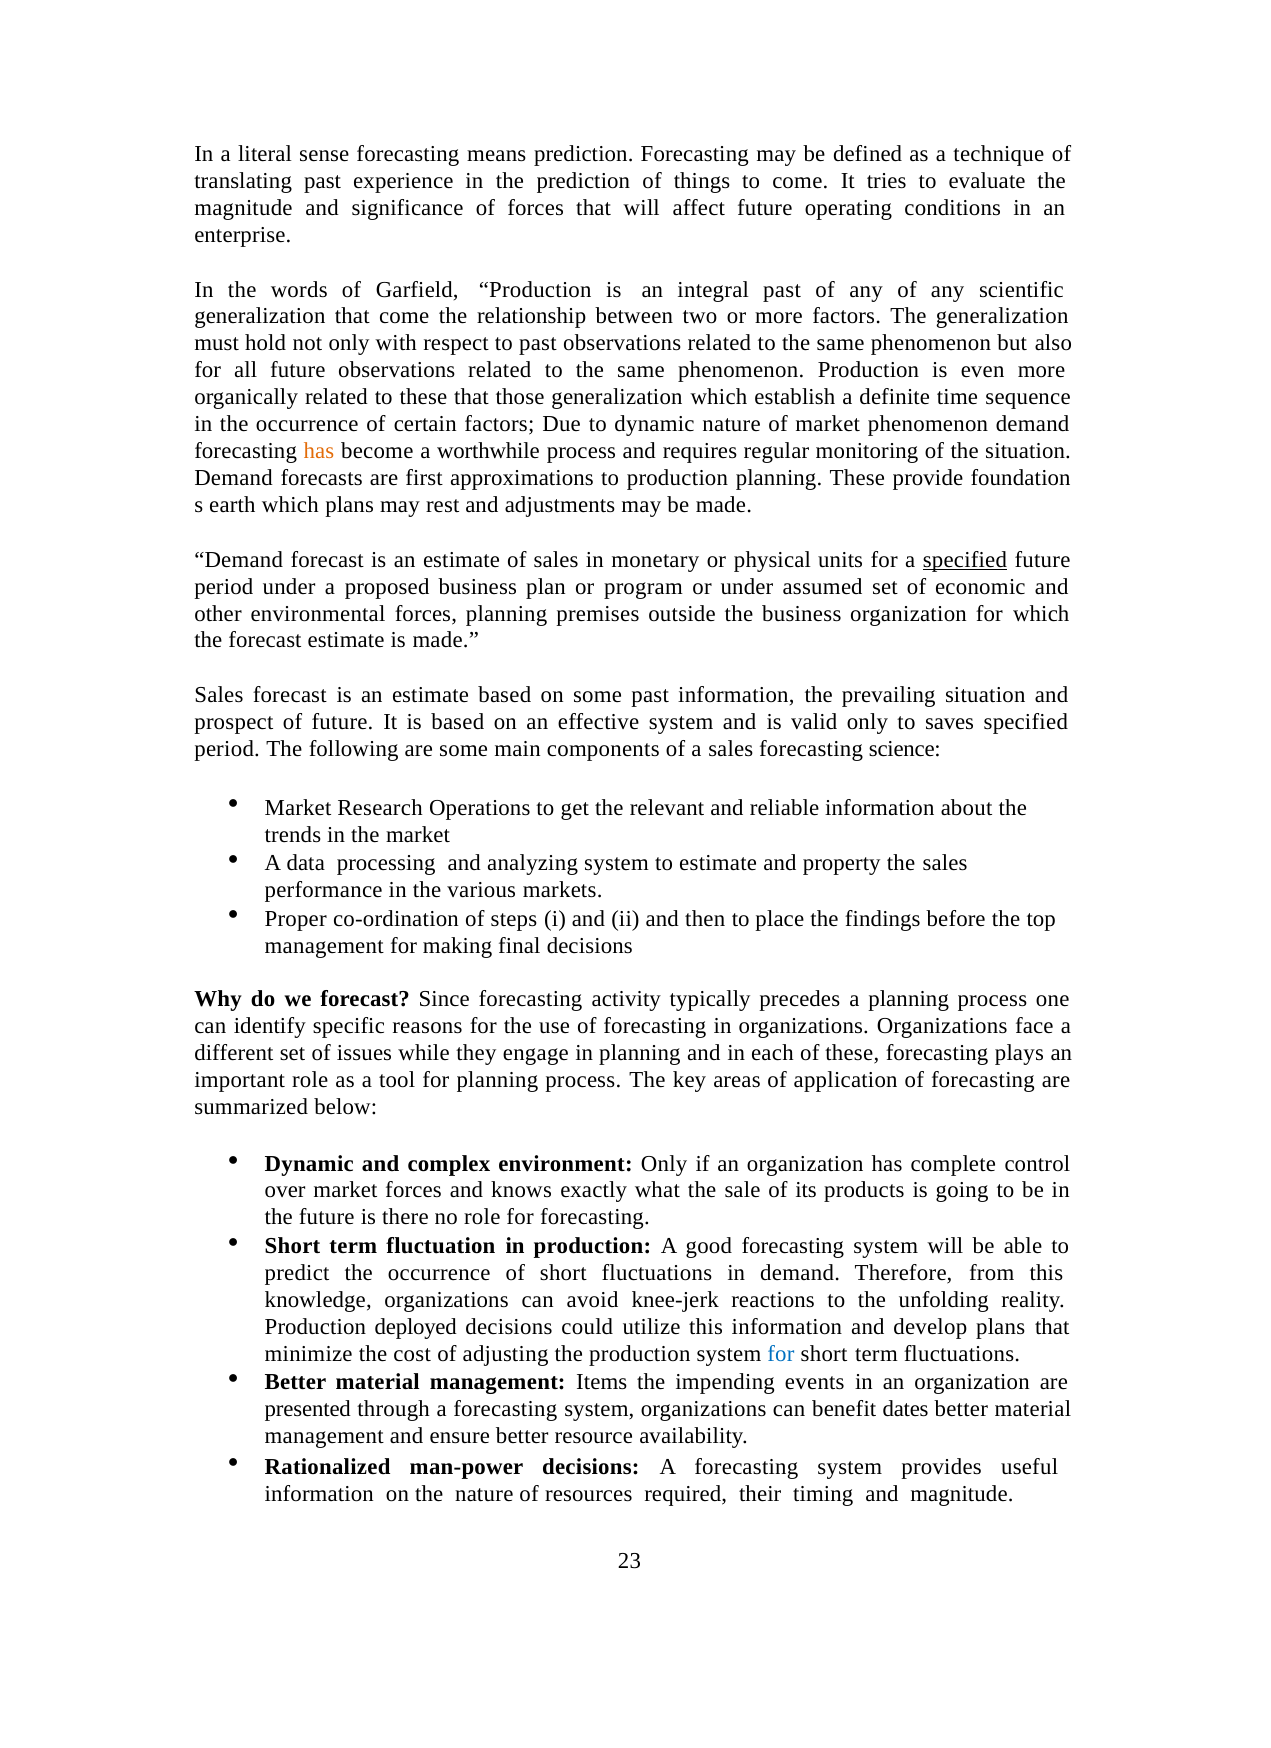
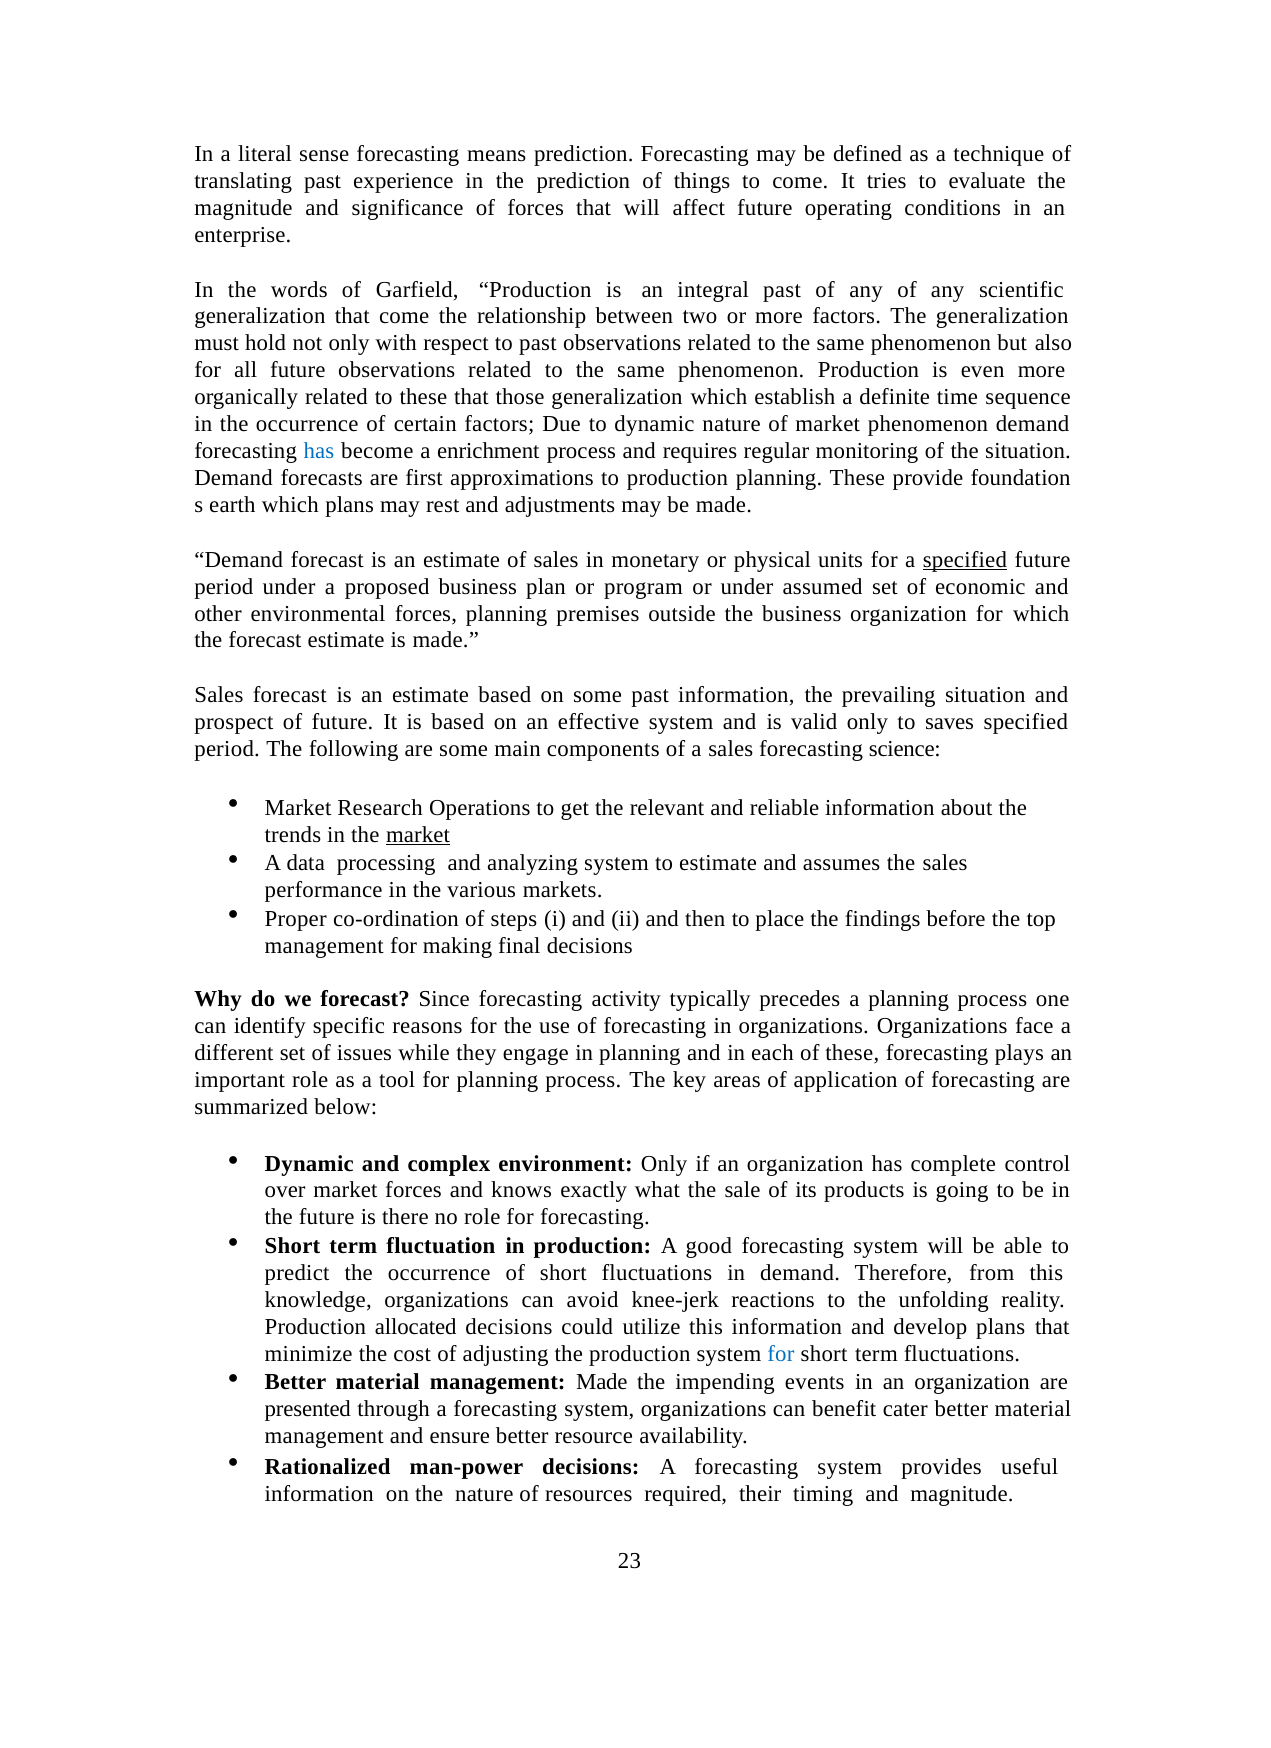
has at (319, 451) colour: orange -> blue
worthwhile: worthwhile -> enrichment
market at (418, 835) underline: none -> present
property: property -> assumes
deployed: deployed -> allocated
management Items: Items -> Made
dates: dates -> cater
